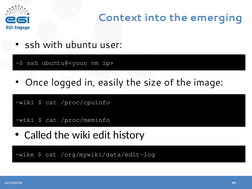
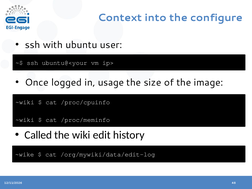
emerging: emerging -> configure
easily: easily -> usage
